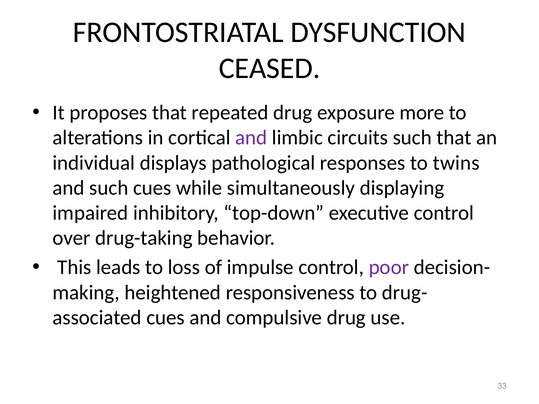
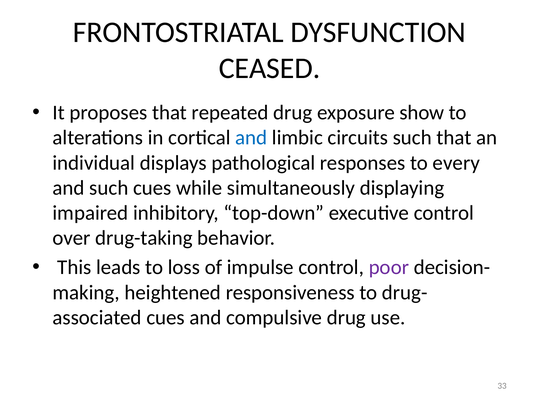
more: more -> show
and at (251, 138) colour: purple -> blue
twins: twins -> every
